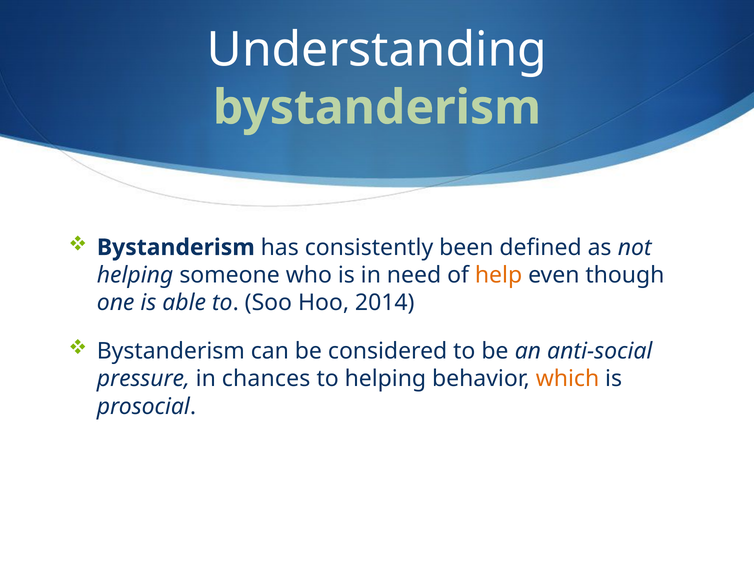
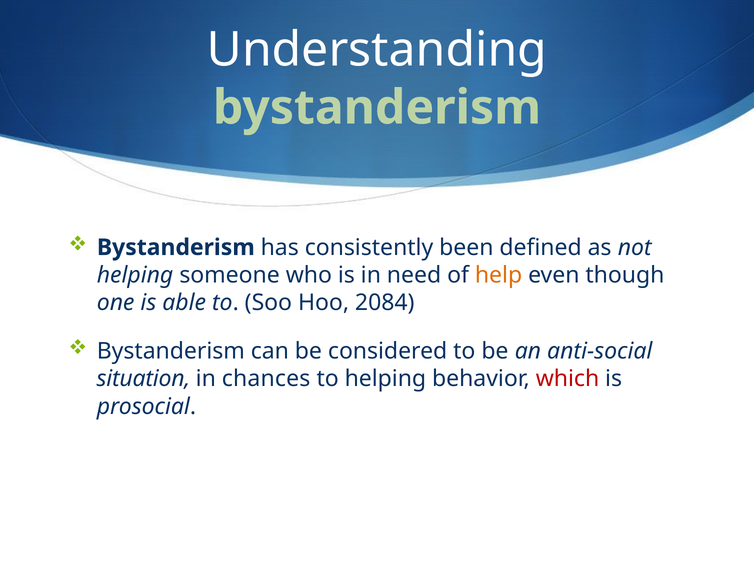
2014: 2014 -> 2084
pressure: pressure -> situation
which colour: orange -> red
